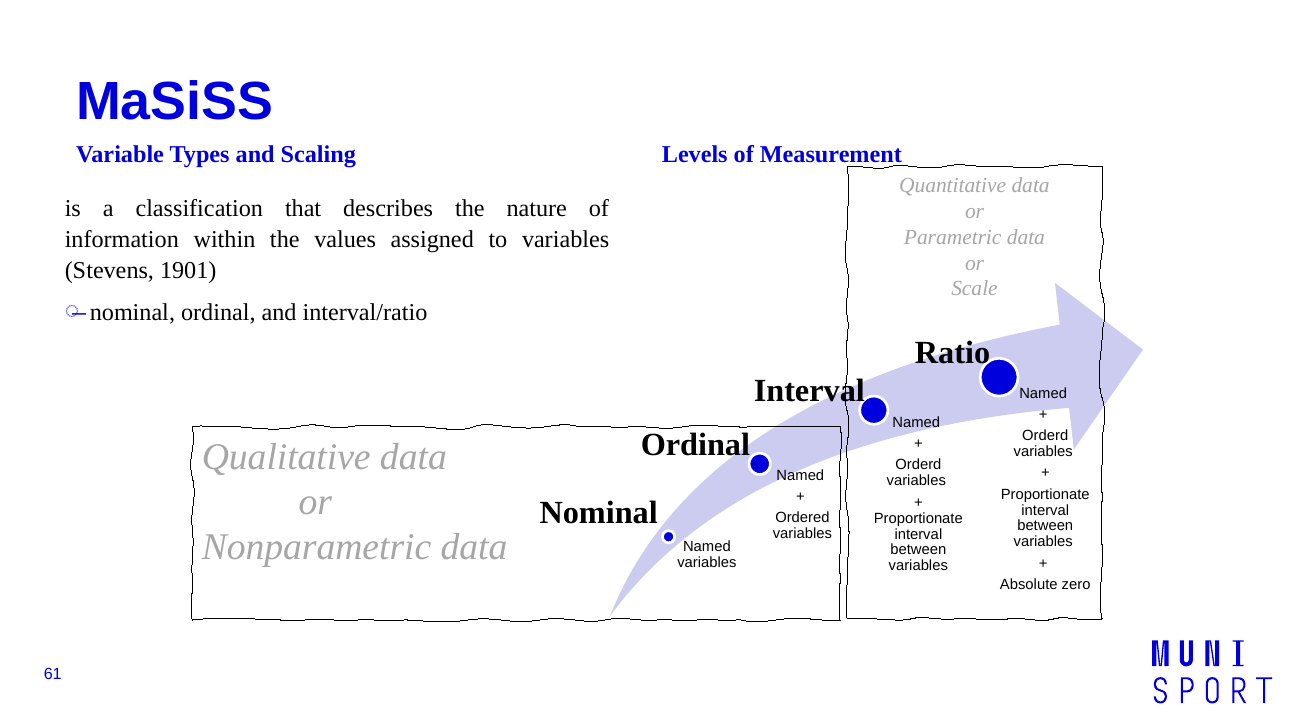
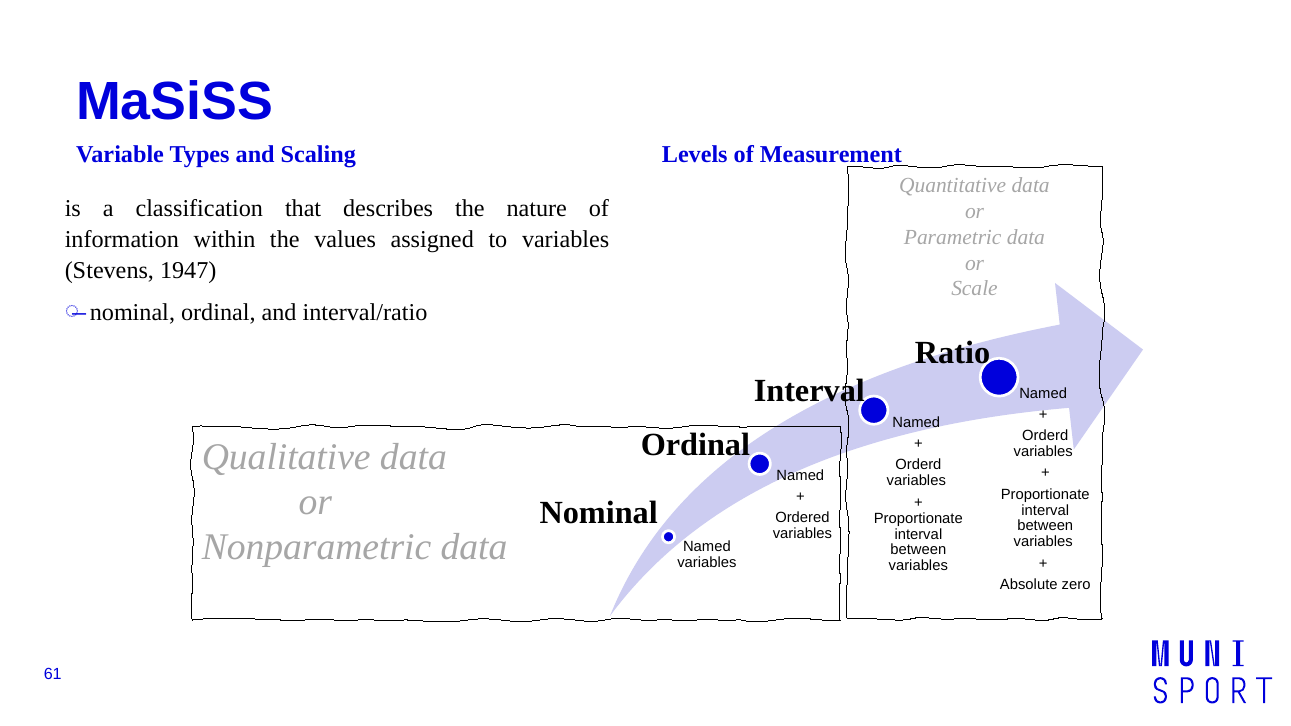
1901: 1901 -> 1947
